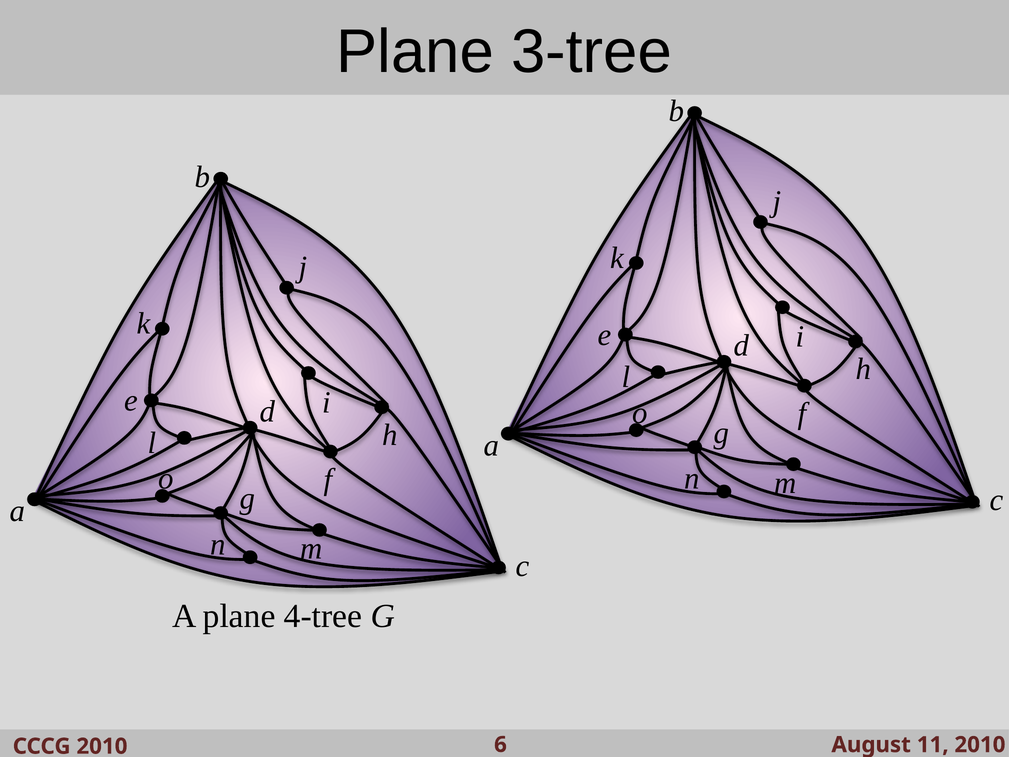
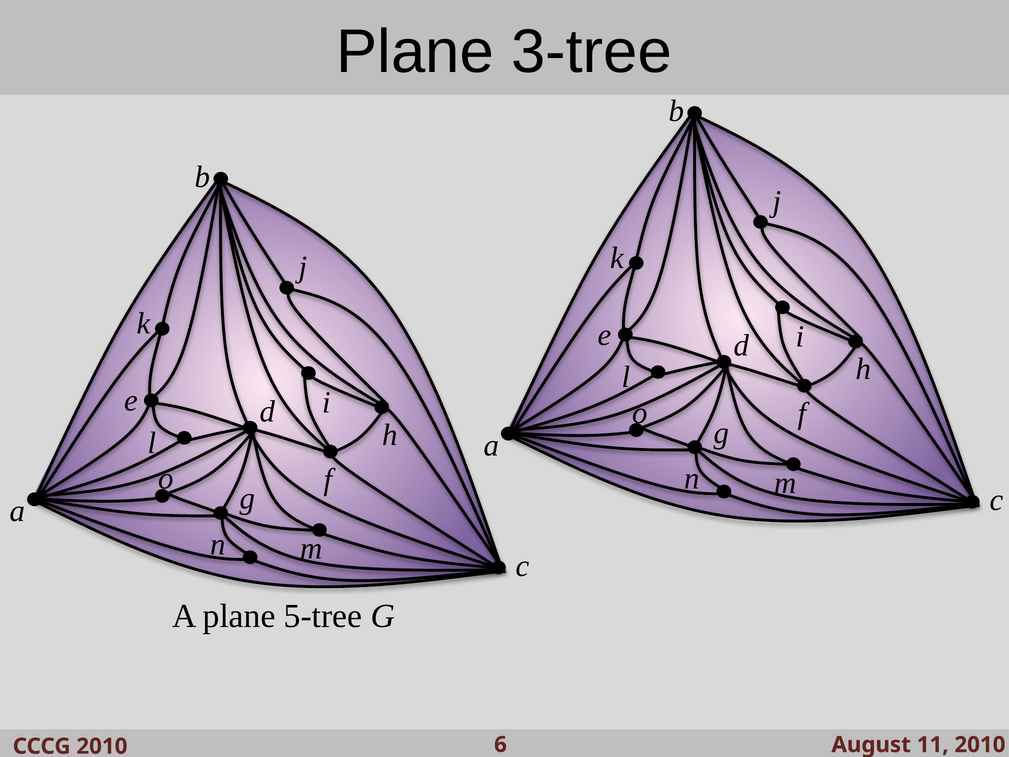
4-tree: 4-tree -> 5-tree
